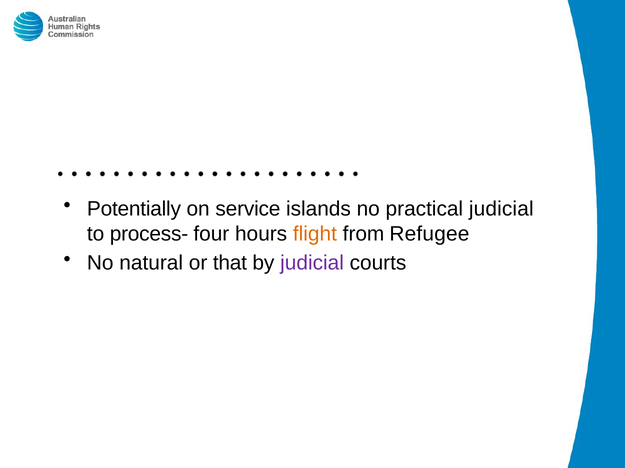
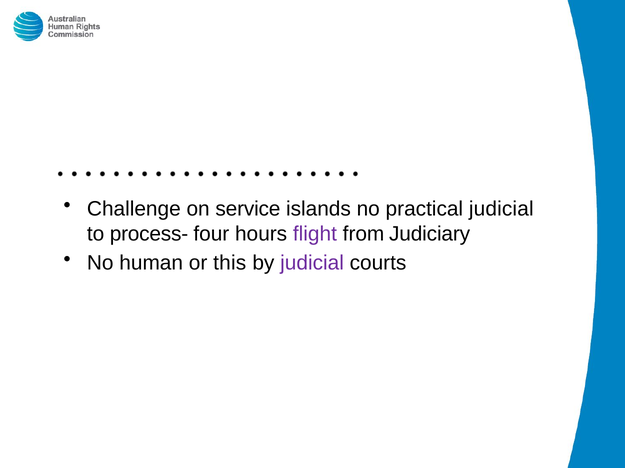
Potentially: Potentially -> Challenge
flight colour: orange -> purple
Refugee: Refugee -> Judiciary
natural: natural -> human
that: that -> this
